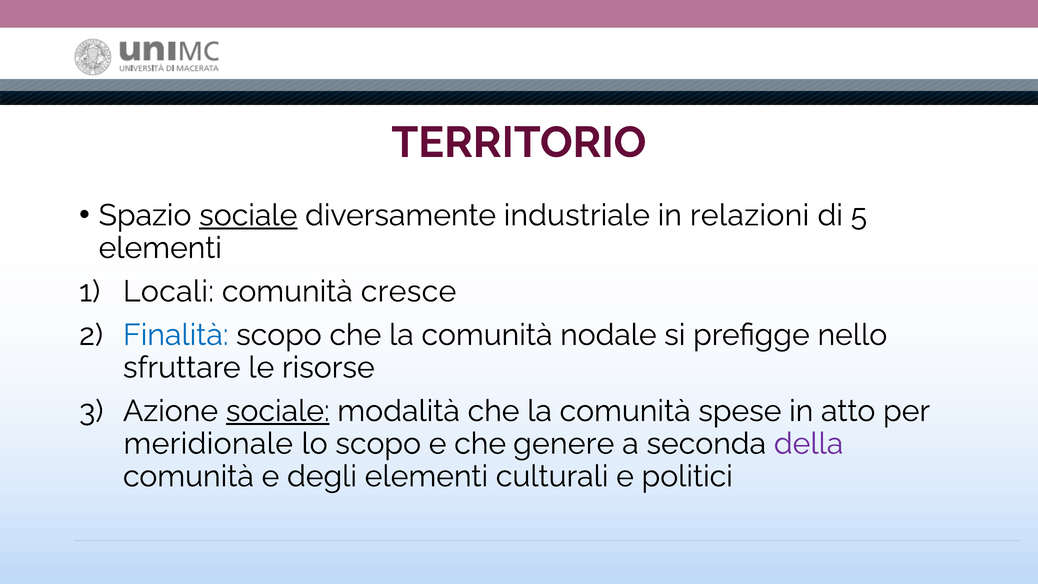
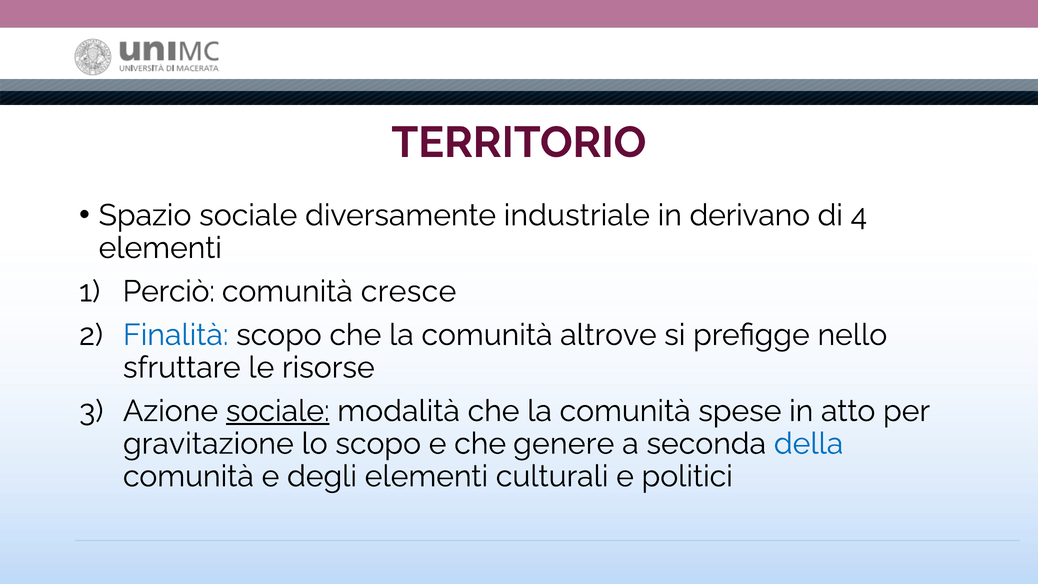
sociale at (248, 215) underline: present -> none
relazioni: relazioni -> derivano
5: 5 -> 4
Locali: Locali -> Perciò
nodale: nodale -> altrove
meridionale: meridionale -> gravitazione
della colour: purple -> blue
